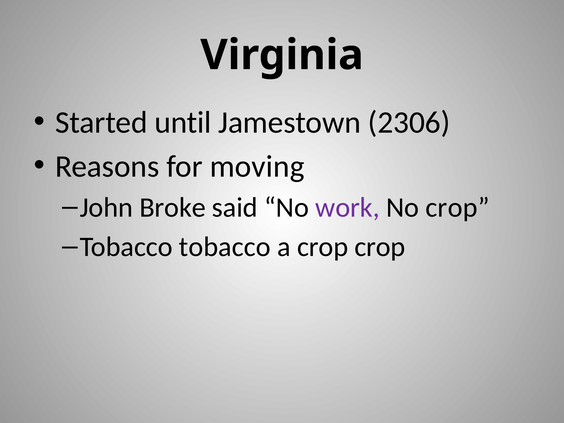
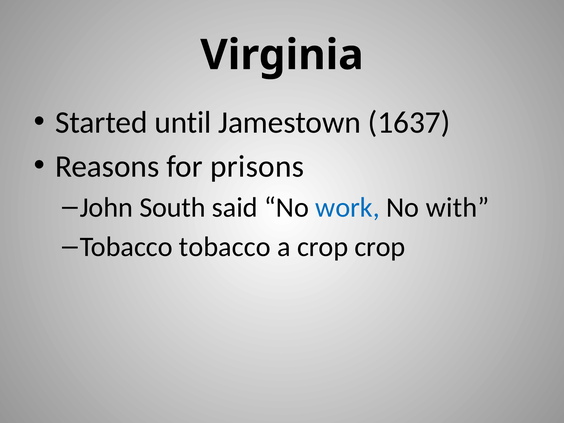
2306: 2306 -> 1637
moving: moving -> prisons
Broke: Broke -> South
work colour: purple -> blue
No crop: crop -> with
